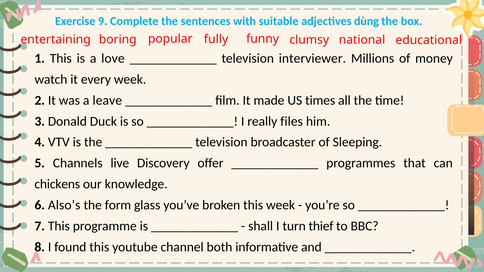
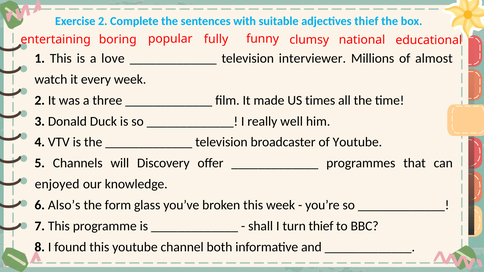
Exercise 9: 9 -> 2
adjectives dùng: dùng -> thief
money: money -> almost
leave: leave -> three
files: files -> well
of Sleeping: Sleeping -> Youtube
live: live -> will
chickens: chickens -> enjoyed
